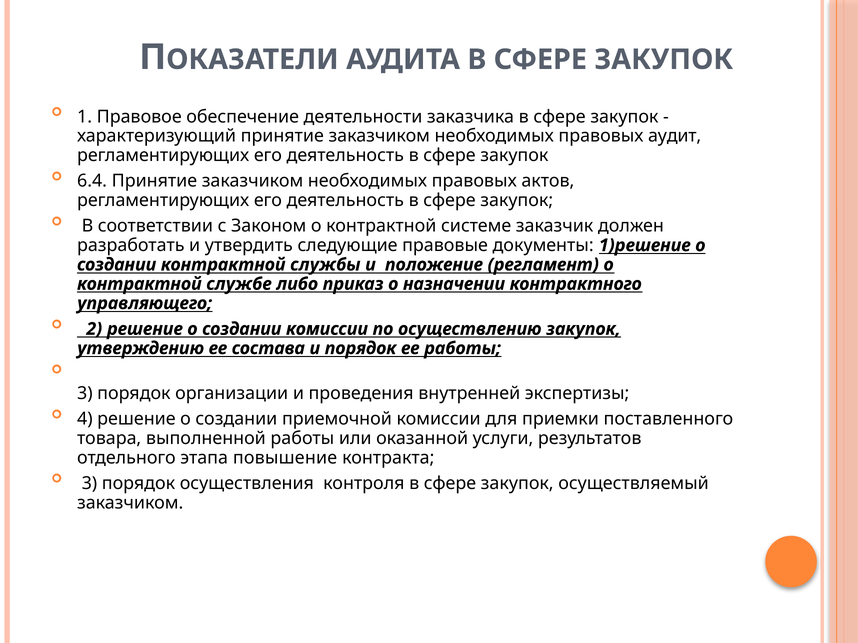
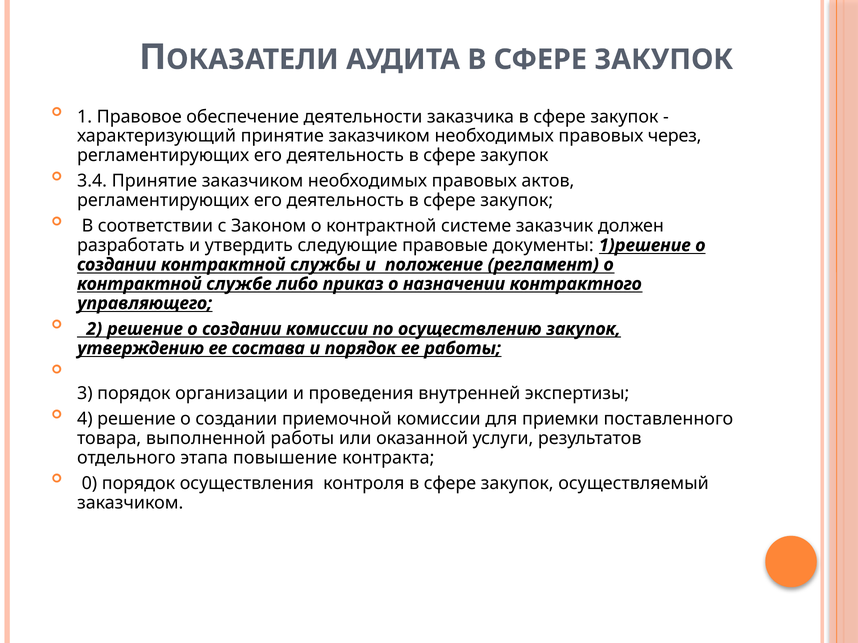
аудит: аудит -> через
6.4: 6.4 -> 3.4
3 at (89, 484): 3 -> 0
